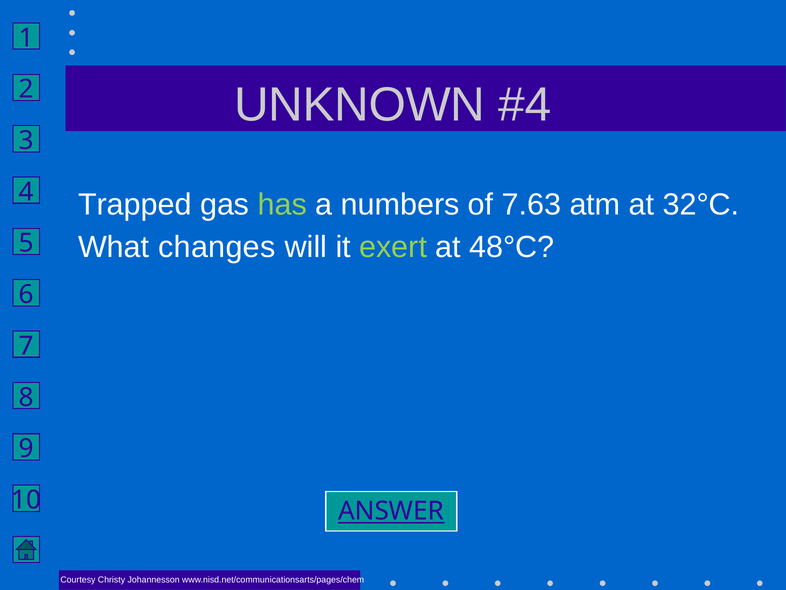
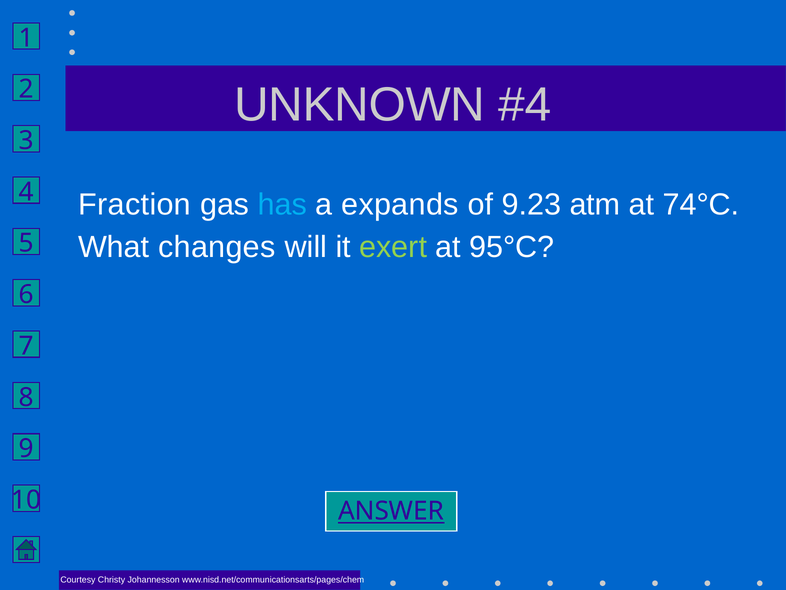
Trapped: Trapped -> Fraction
has colour: light green -> light blue
numbers: numbers -> expands
7.63: 7.63 -> 9.23
32°C: 32°C -> 74°C
48°C: 48°C -> 95°C
